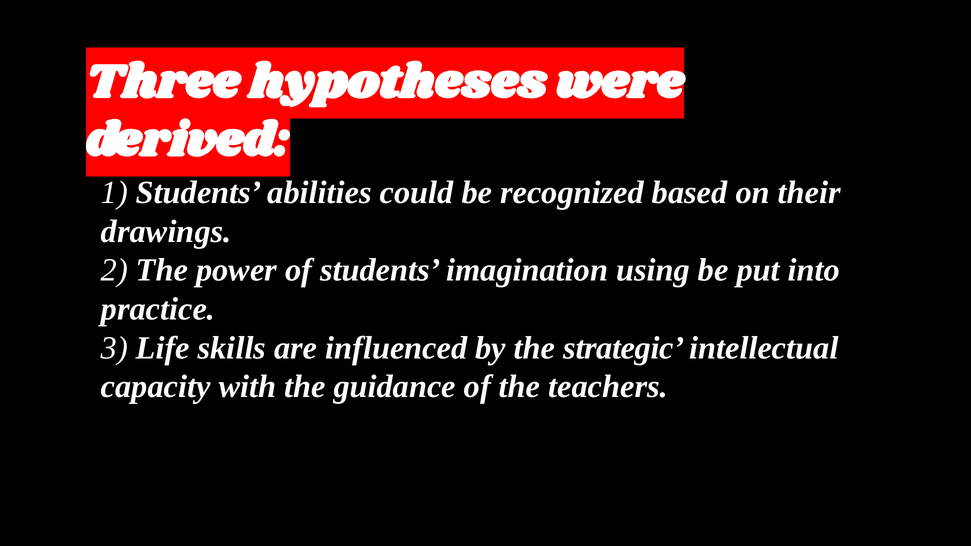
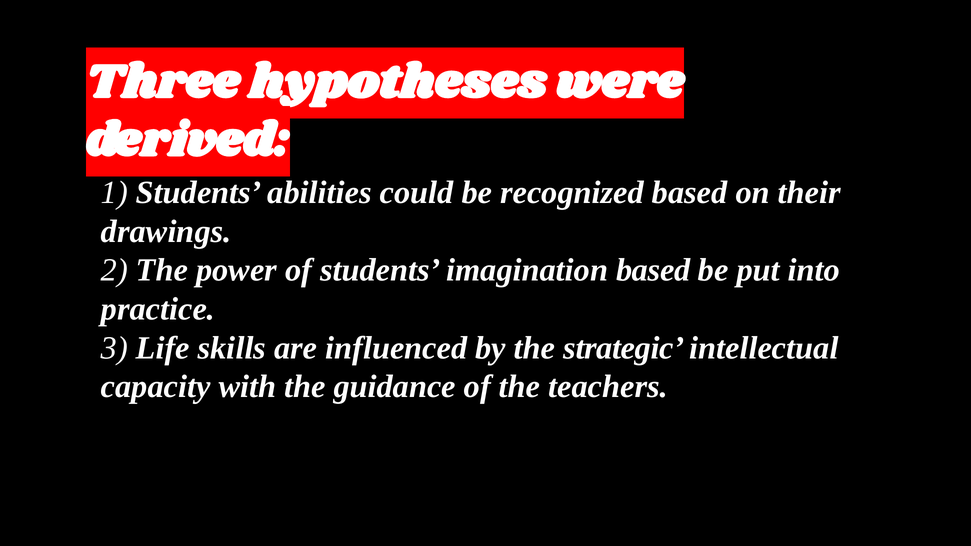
imagination using: using -> based
